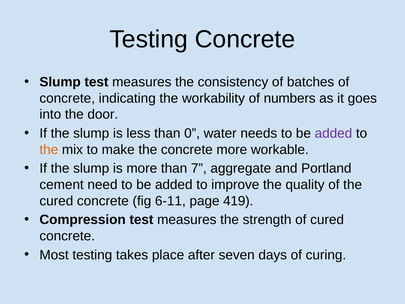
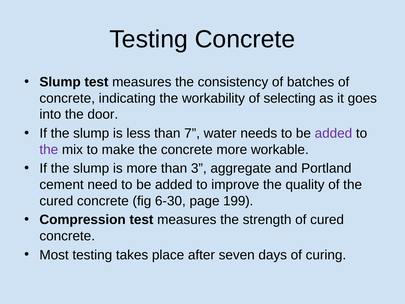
numbers: numbers -> selecting
0: 0 -> 7
the at (49, 149) colour: orange -> purple
7: 7 -> 3
6-11: 6-11 -> 6-30
419: 419 -> 199
